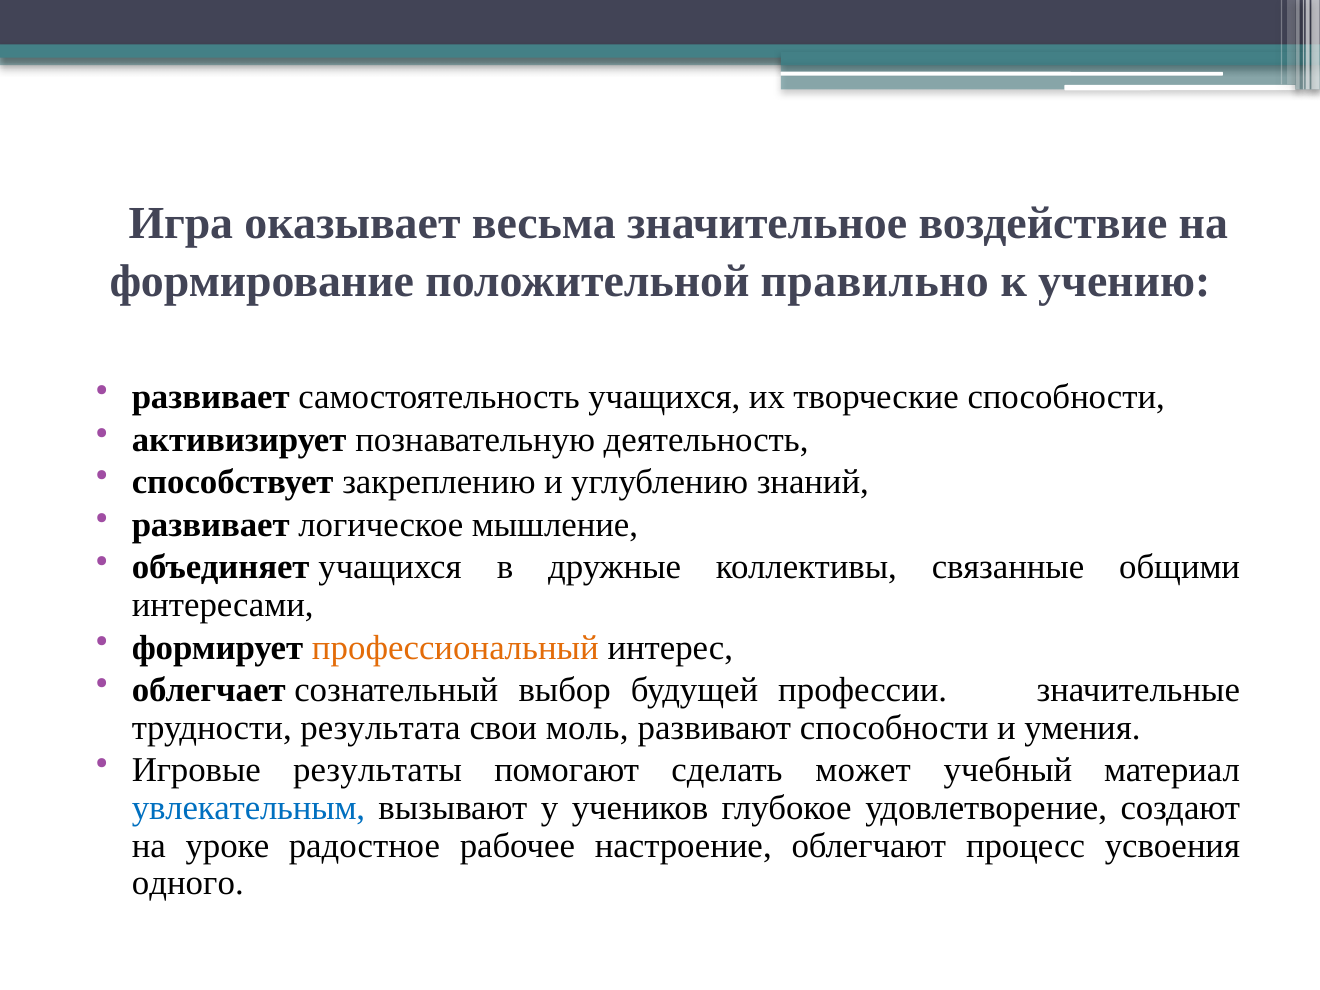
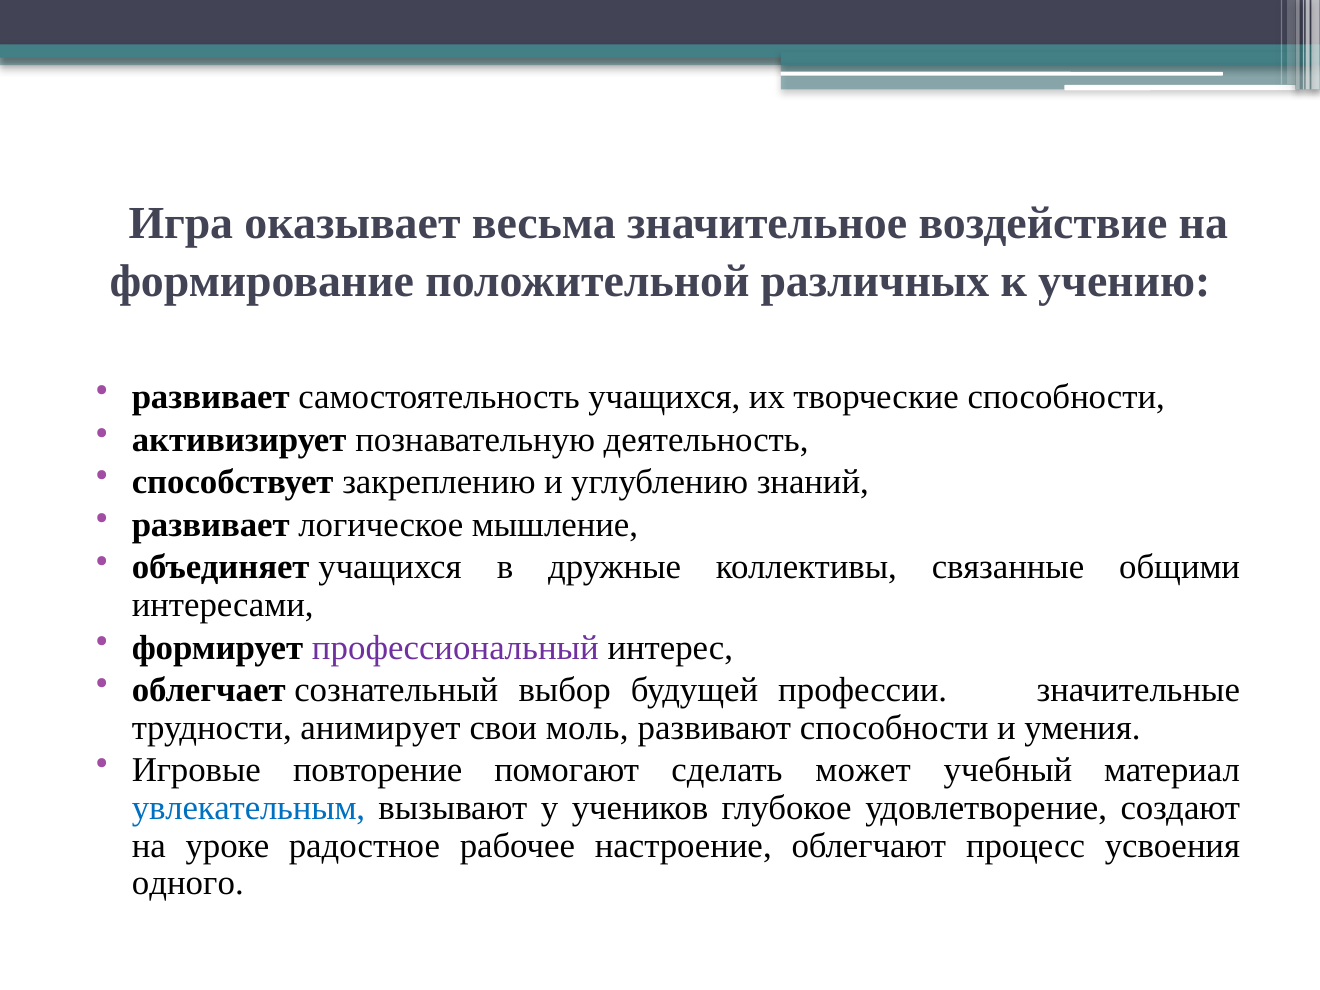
правильно: правильно -> различных
профессиональный colour: orange -> purple
результата: результата -> анимирует
результаты: результаты -> повторение
